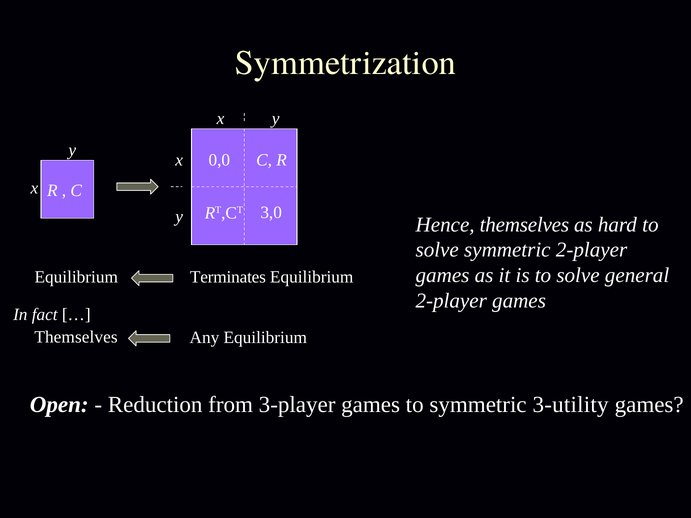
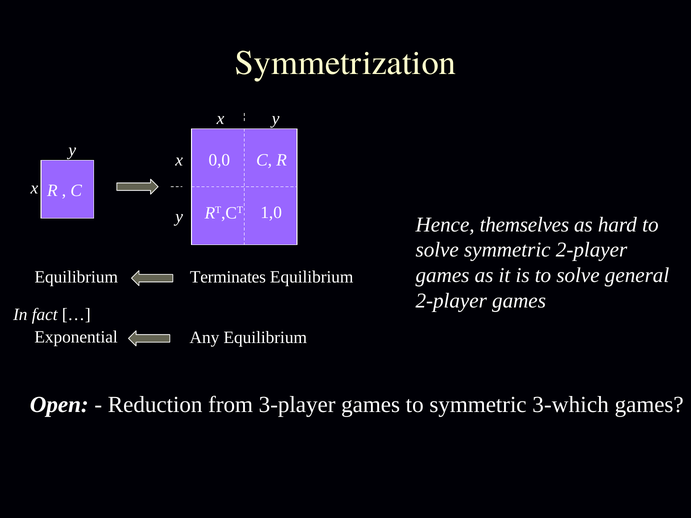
3,0: 3,0 -> 1,0
Themselves at (76, 337): Themselves -> Exponential
3-utility: 3-utility -> 3-which
